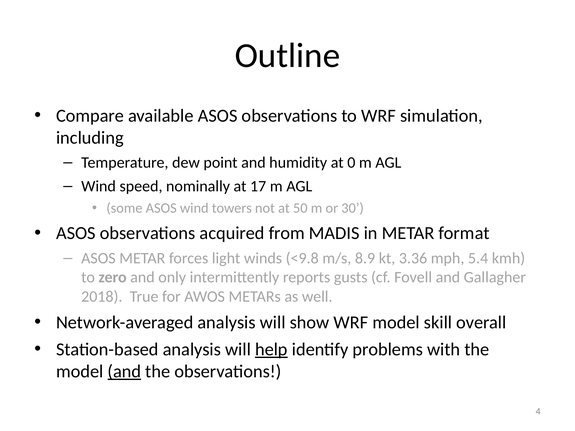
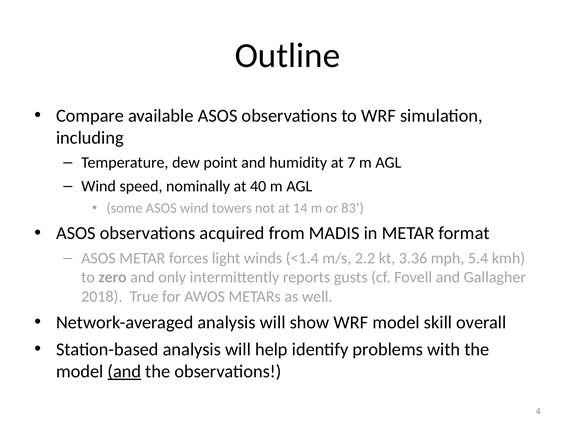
0: 0 -> 7
17: 17 -> 40
50: 50 -> 14
30: 30 -> 83
<9.8: <9.8 -> <1.4
8.9: 8.9 -> 2.2
help underline: present -> none
